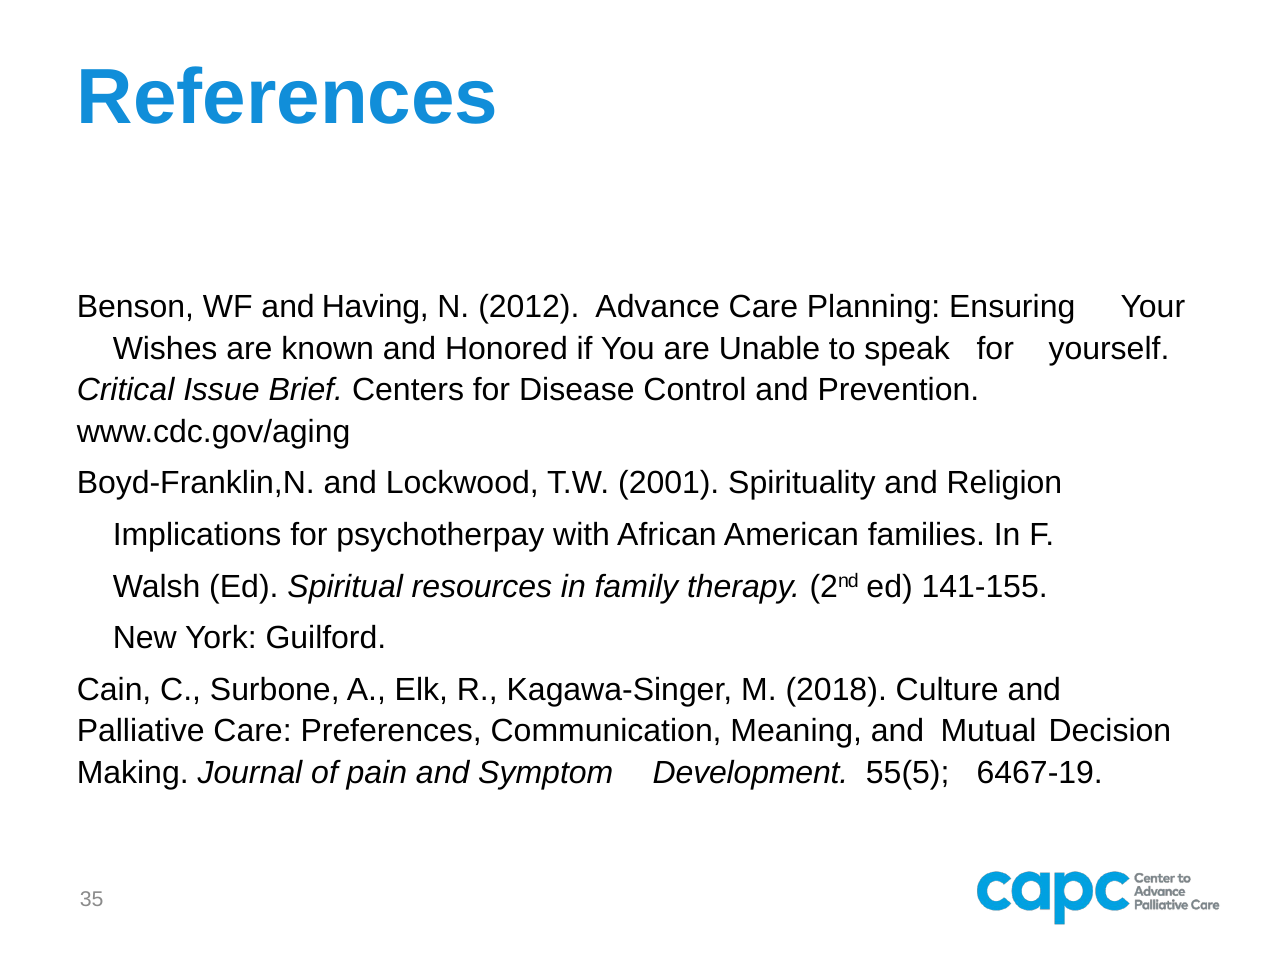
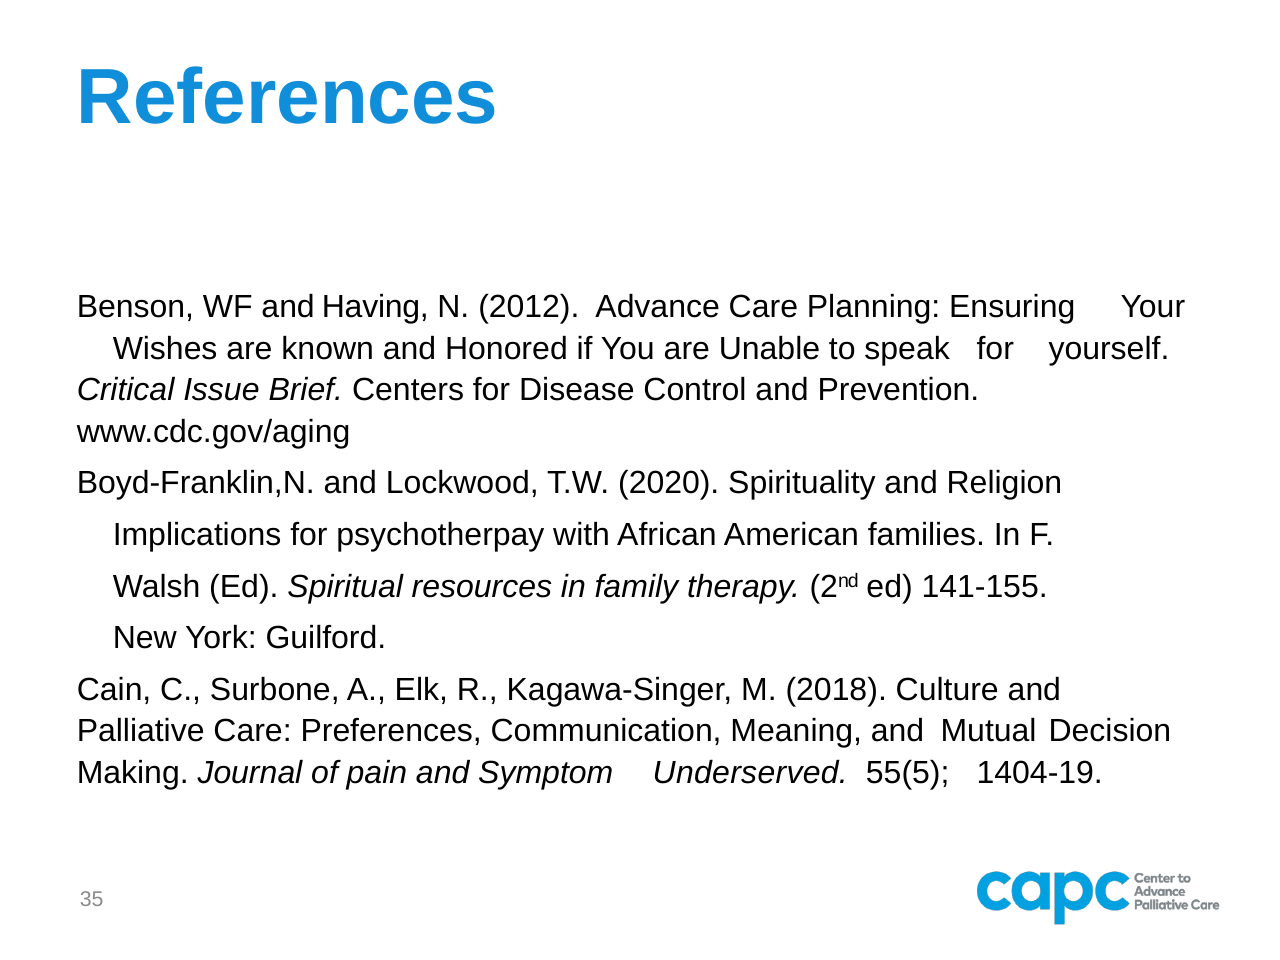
2001: 2001 -> 2020
Development: Development -> Underserved
6467-19: 6467-19 -> 1404-19
